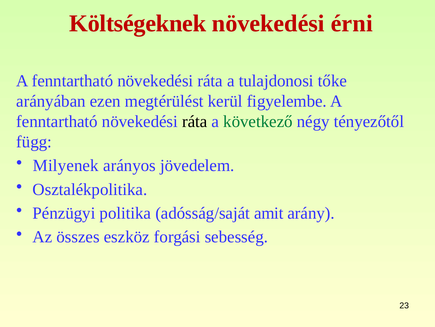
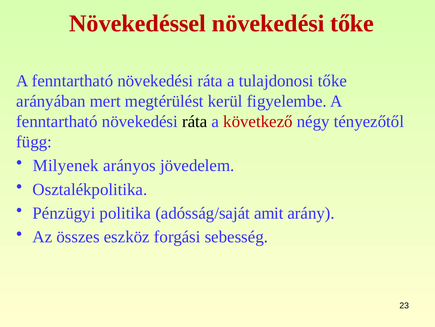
Költségeknek: Költségeknek -> Növekedéssel
növekedési érni: érni -> tőke
ezen: ezen -> mert
következő colour: green -> red
